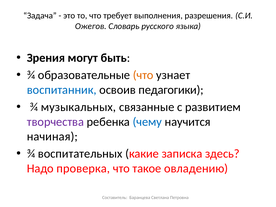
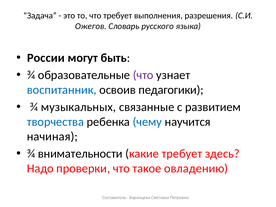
Зрения: Зрения -> России
что at (143, 75) colour: orange -> purple
творчества colour: purple -> blue
воспитательных: воспитательных -> внимательности
какие записка: записка -> требует
проверка: проверка -> проверки
